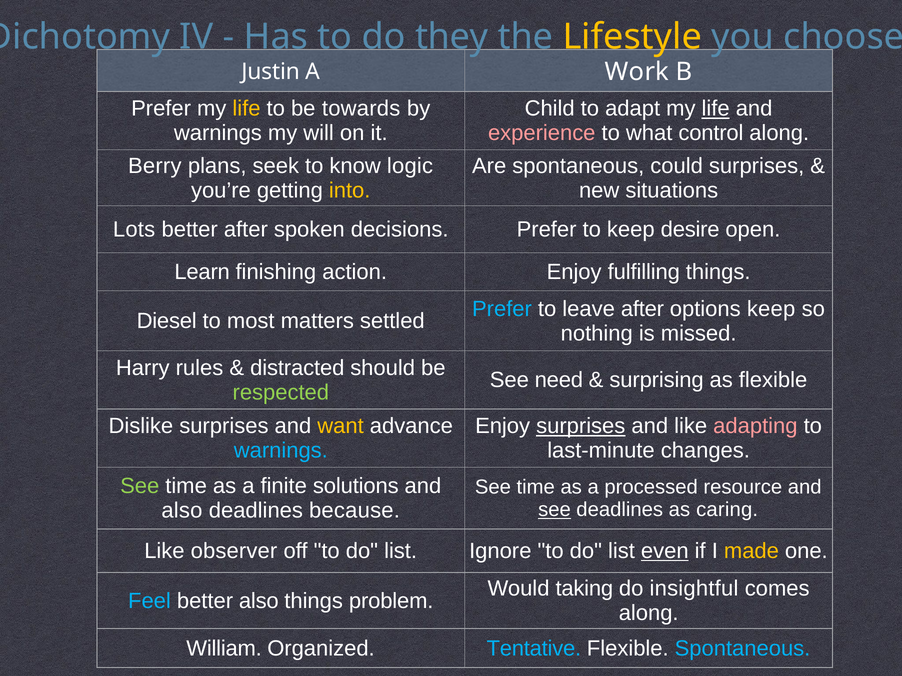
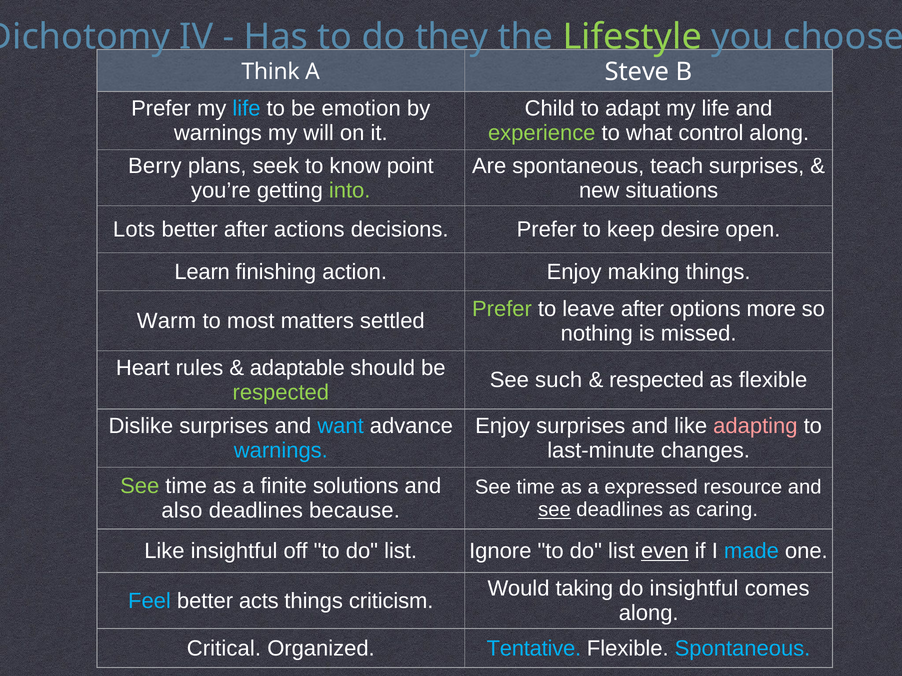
Lifestyle colour: yellow -> light green
Justin: Justin -> Think
Work: Work -> Steve
life at (246, 109) colour: yellow -> light blue
towards: towards -> emotion
life at (716, 109) underline: present -> none
experience colour: pink -> light green
logic: logic -> point
could: could -> teach
into colour: yellow -> light green
spoken: spoken -> actions
fulfilling: fulfilling -> making
Prefer at (502, 309) colour: light blue -> light green
options keep: keep -> more
Diesel: Diesel -> Warm
Harry: Harry -> Heart
distracted: distracted -> adaptable
need: need -> such
surprising at (657, 380): surprising -> respected
want colour: yellow -> light blue
surprises at (581, 427) underline: present -> none
processed: processed -> expressed
Like observer: observer -> insightful
made colour: yellow -> light blue
better also: also -> acts
problem: problem -> criticism
William: William -> Critical
